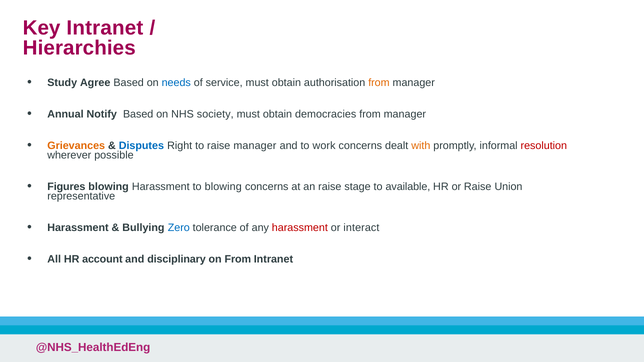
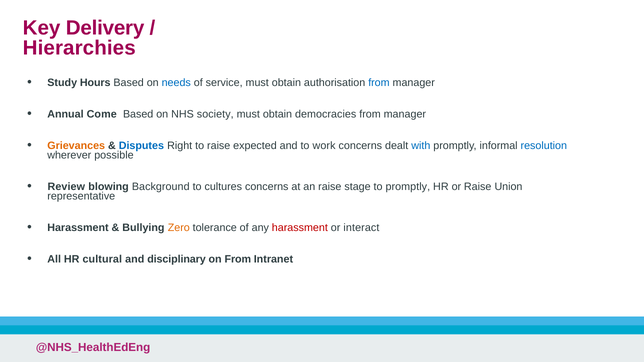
Key Intranet: Intranet -> Delivery
Agree: Agree -> Hours
from at (379, 83) colour: orange -> blue
Notify: Notify -> Come
raise manager: manager -> expected
with colour: orange -> blue
resolution colour: red -> blue
Figures: Figures -> Review
blowing Harassment: Harassment -> Background
to blowing: blowing -> cultures
to available: available -> promptly
Zero colour: blue -> orange
account: account -> cultural
